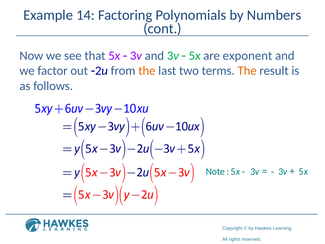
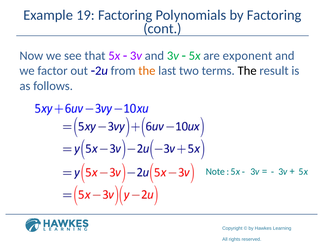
14: 14 -> 19
by Numbers: Numbers -> Factoring
The at (247, 71) colour: orange -> black
